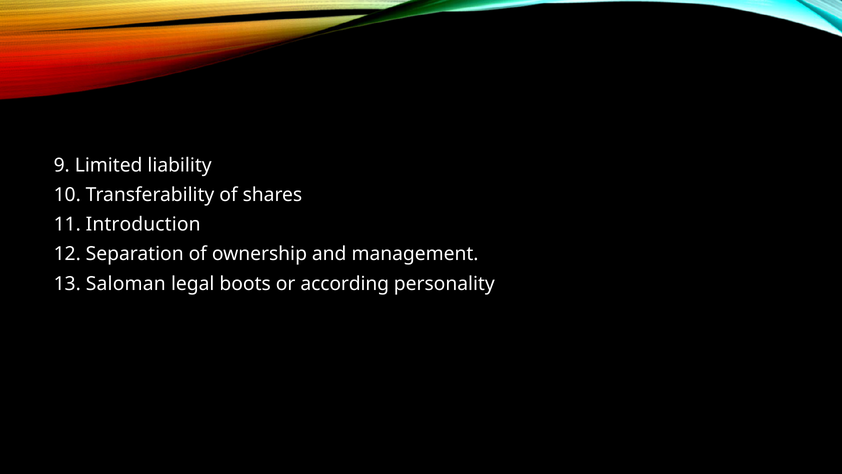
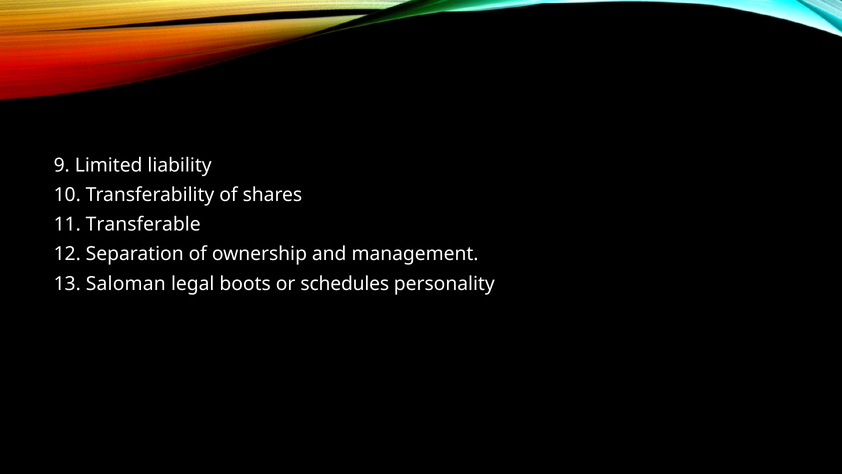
Introduction: Introduction -> Transferable
according: according -> schedules
